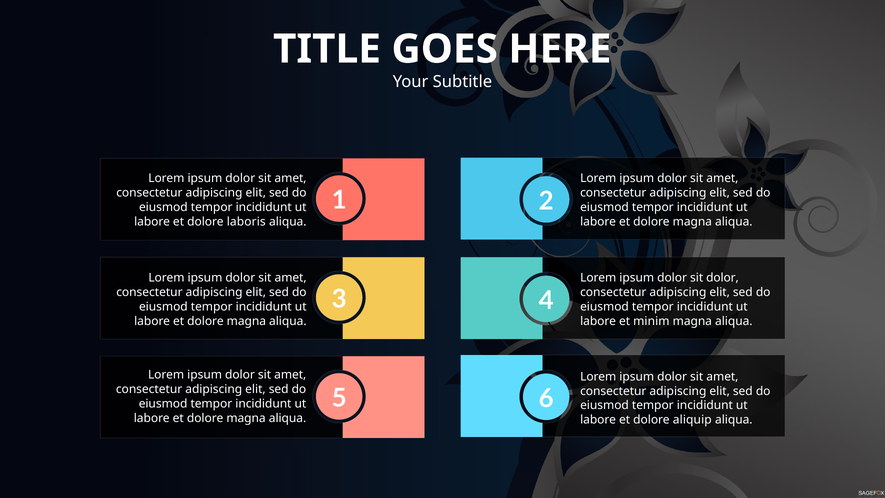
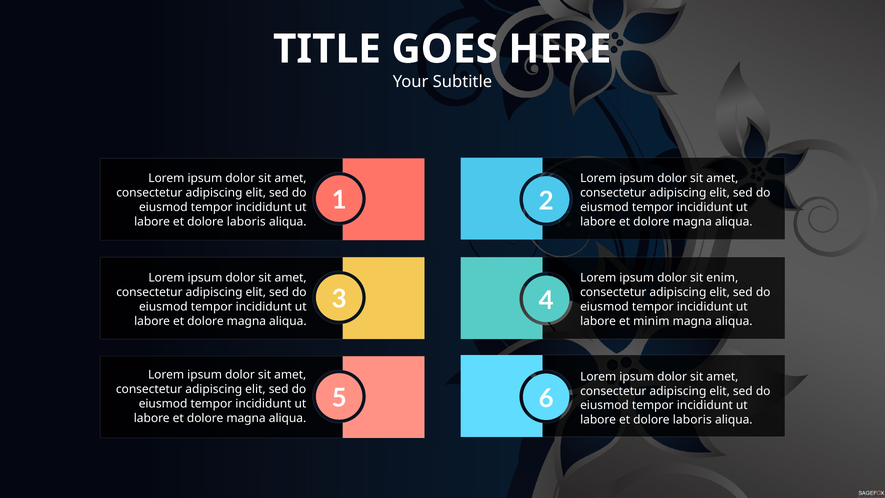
sit dolor: dolor -> enim
aliquip at (692, 420): aliquip -> laboris
